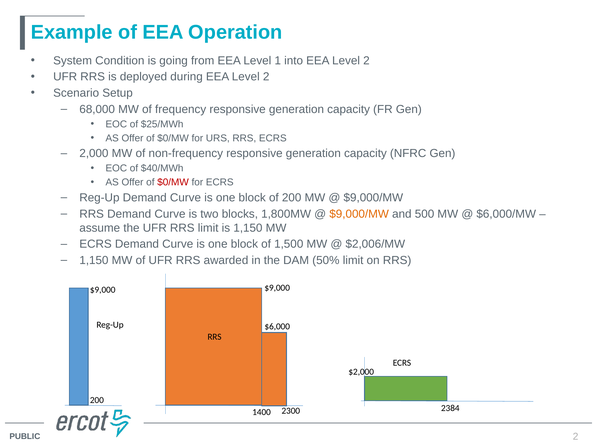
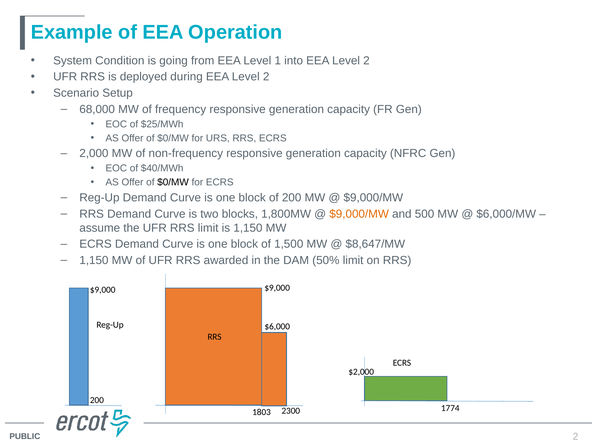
$0/MW at (173, 182) colour: red -> black
$2,006/MW: $2,006/MW -> $8,647/MW
2384: 2384 -> 1774
1400: 1400 -> 1803
